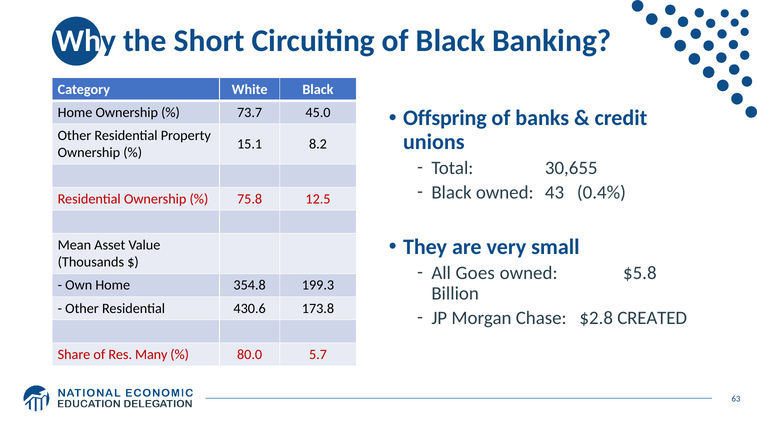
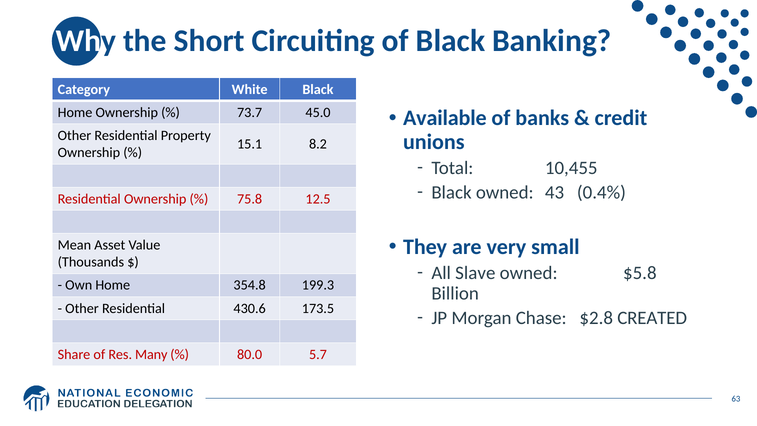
Offspring: Offspring -> Available
30,655: 30,655 -> 10,455
Goes: Goes -> Slave
173.8: 173.8 -> 173.5
